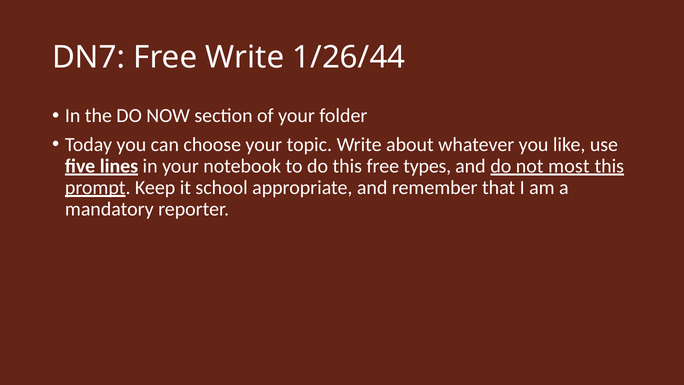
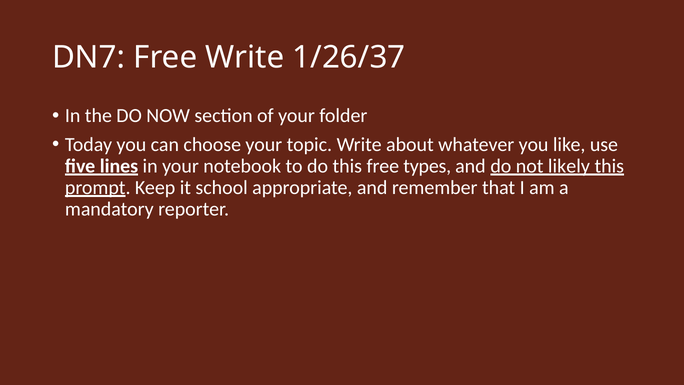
1/26/44: 1/26/44 -> 1/26/37
most: most -> likely
